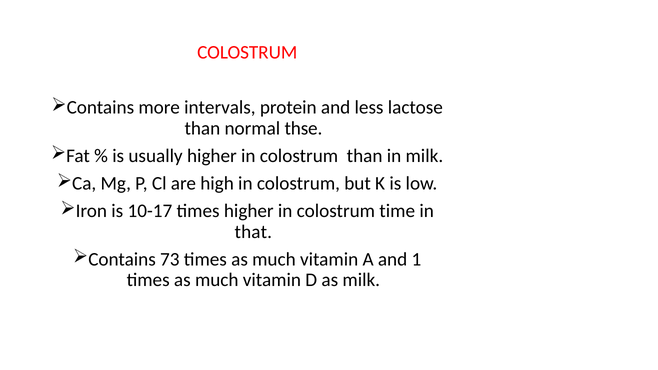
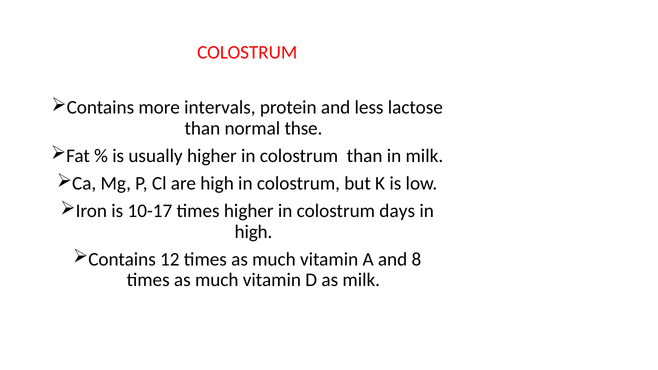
time: time -> days
that at (253, 232): that -> high
73: 73 -> 12
1: 1 -> 8
